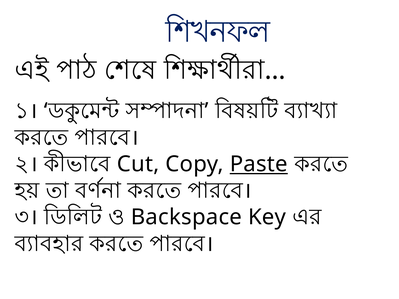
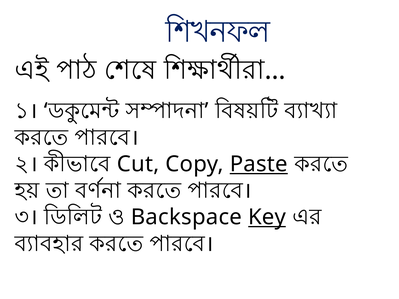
Key underline: none -> present
